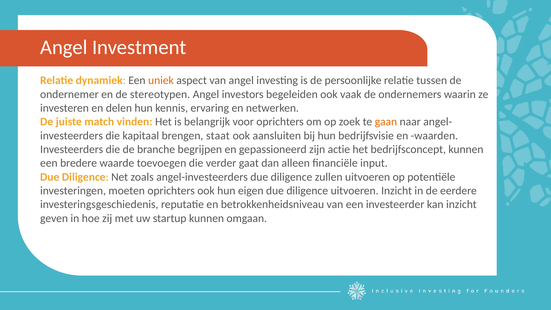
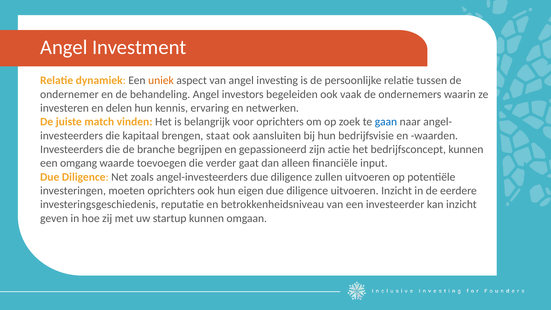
stereotypen: stereotypen -> behandeling
gaan colour: orange -> blue
bredere: bredere -> omgang
